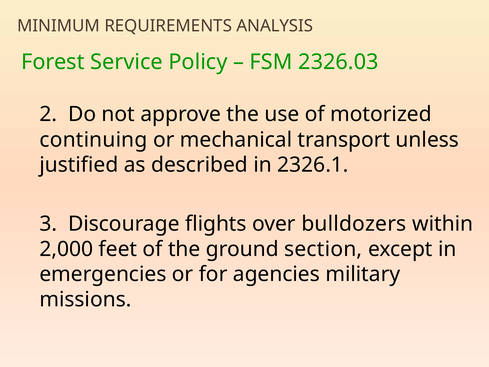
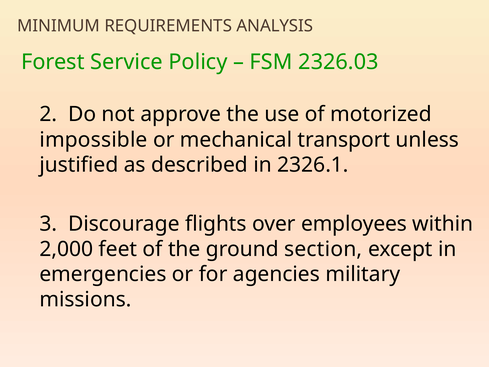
continuing: continuing -> impossible
bulldozers: bulldozers -> employees
